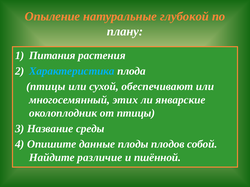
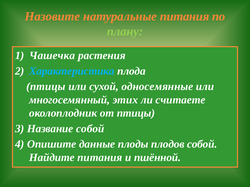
Опыление: Опыление -> Назовите
натуральные глубокой: глубокой -> питания
плану colour: white -> light green
Питания: Питания -> Чашечка
обеспечивают: обеспечивают -> односемянные
январские: январские -> считаете
Название среды: среды -> собой
Найдите различие: различие -> питания
